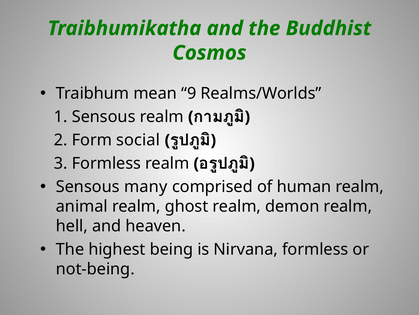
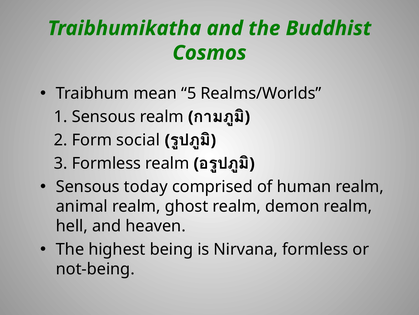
9: 9 -> 5
many: many -> today
